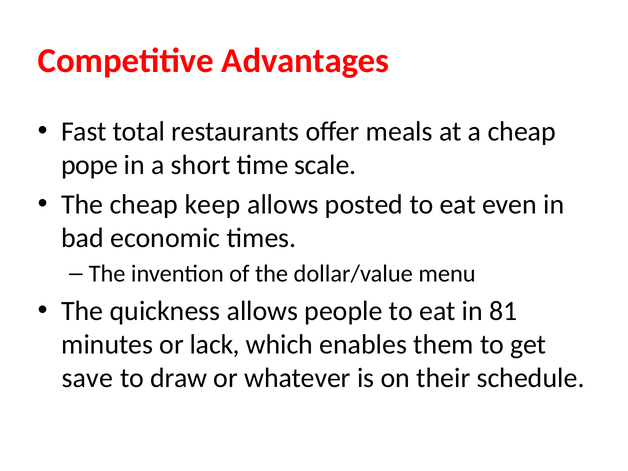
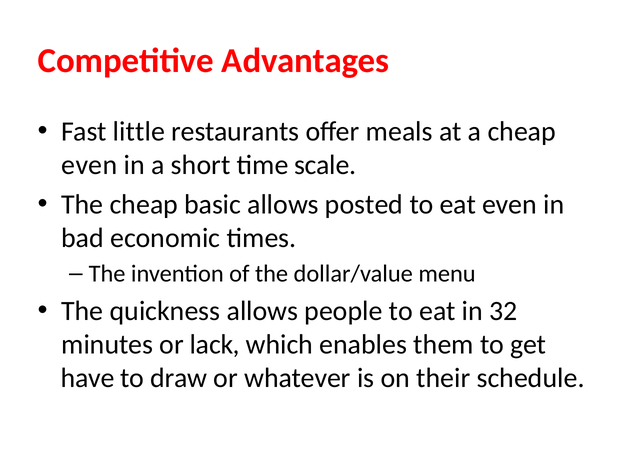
total: total -> little
pope at (90, 165): pope -> even
keep: keep -> basic
81: 81 -> 32
save: save -> have
